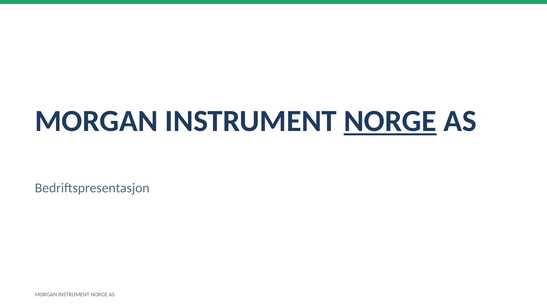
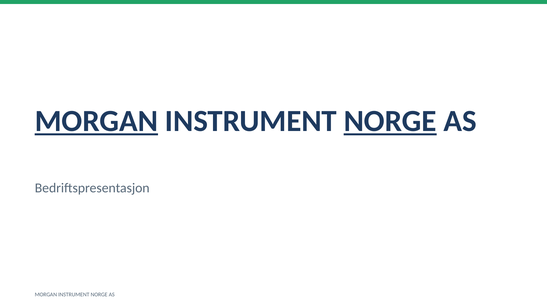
MORGAN at (96, 121) underline: none -> present
